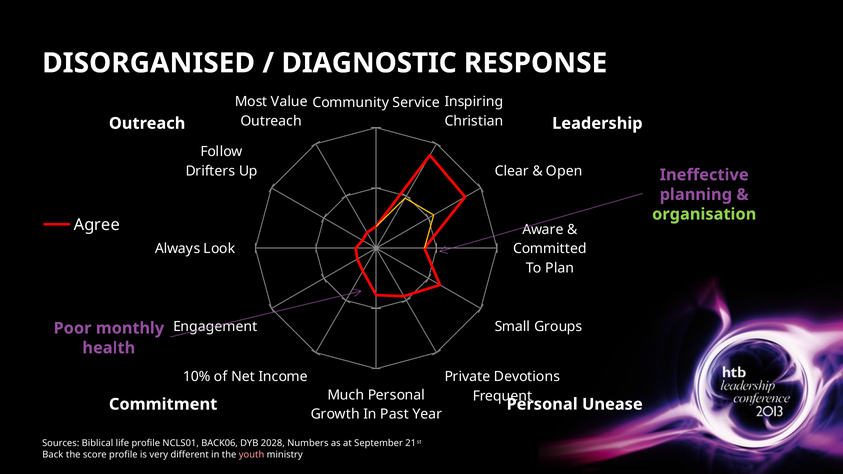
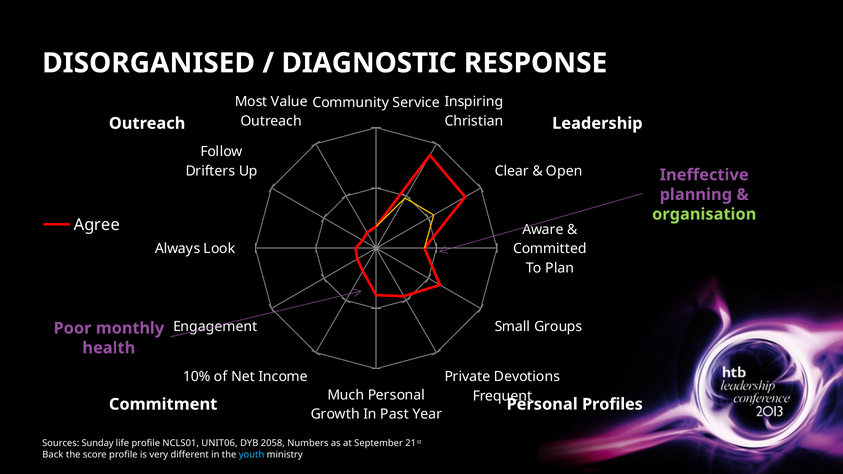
Unease: Unease -> Profiles
Biblical: Biblical -> Sunday
BACK06: BACK06 -> UNIT06
2028: 2028 -> 2058
youth colour: pink -> light blue
